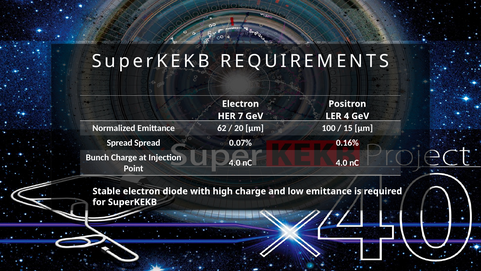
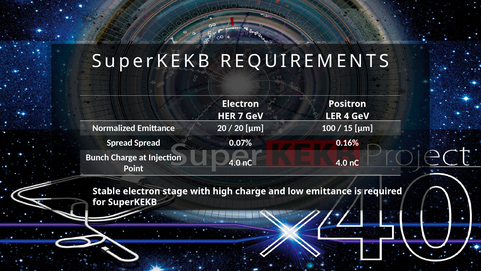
Emittance 62: 62 -> 20
diode: diode -> stage
